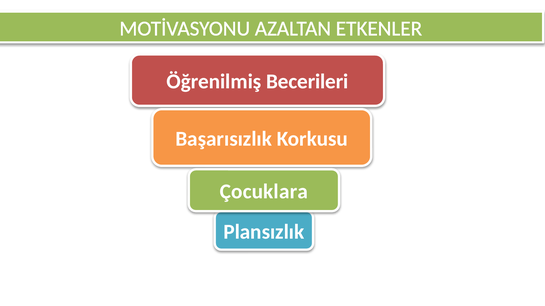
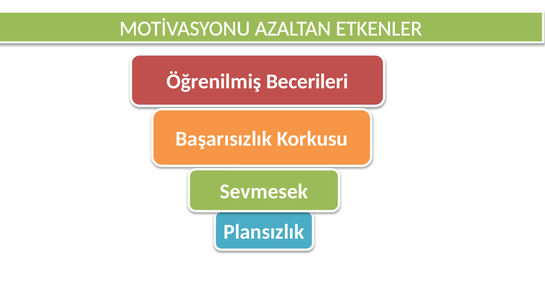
Çocuklara: Çocuklara -> Sevmesek
